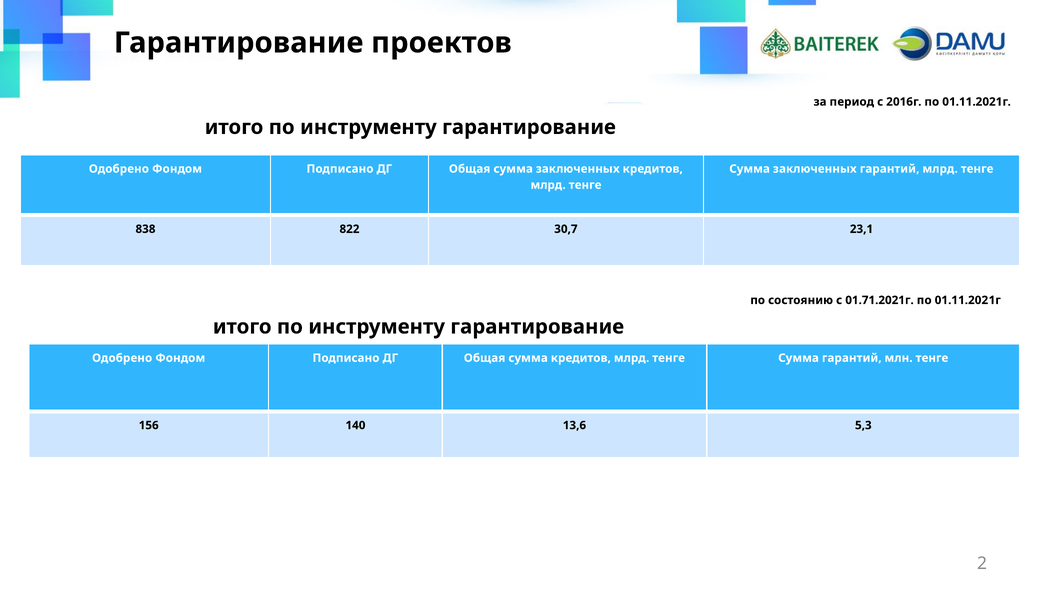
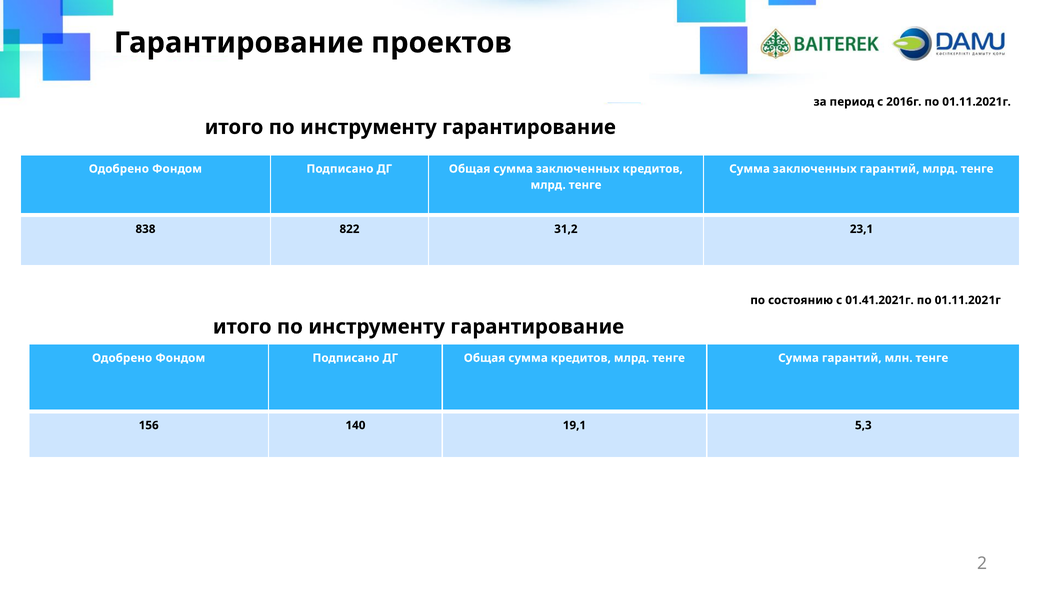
30,7: 30,7 -> 31,2
01.71.2021г: 01.71.2021г -> 01.41.2021г
13,6: 13,6 -> 19,1
